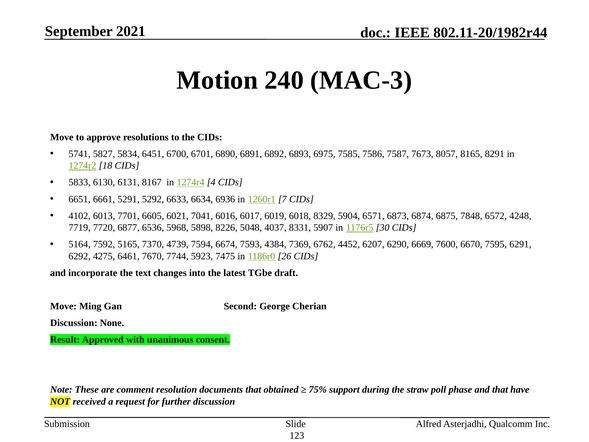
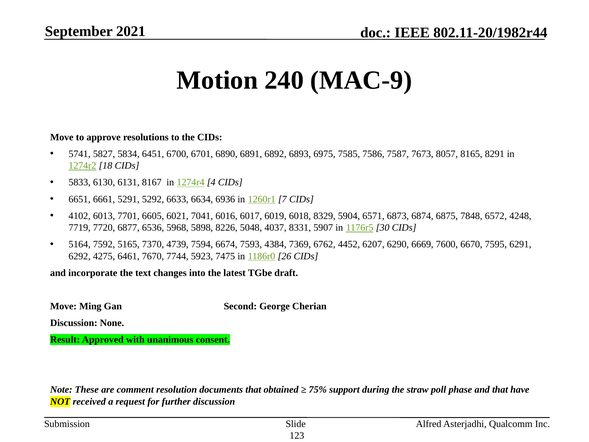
MAC-3: MAC-3 -> MAC-9
